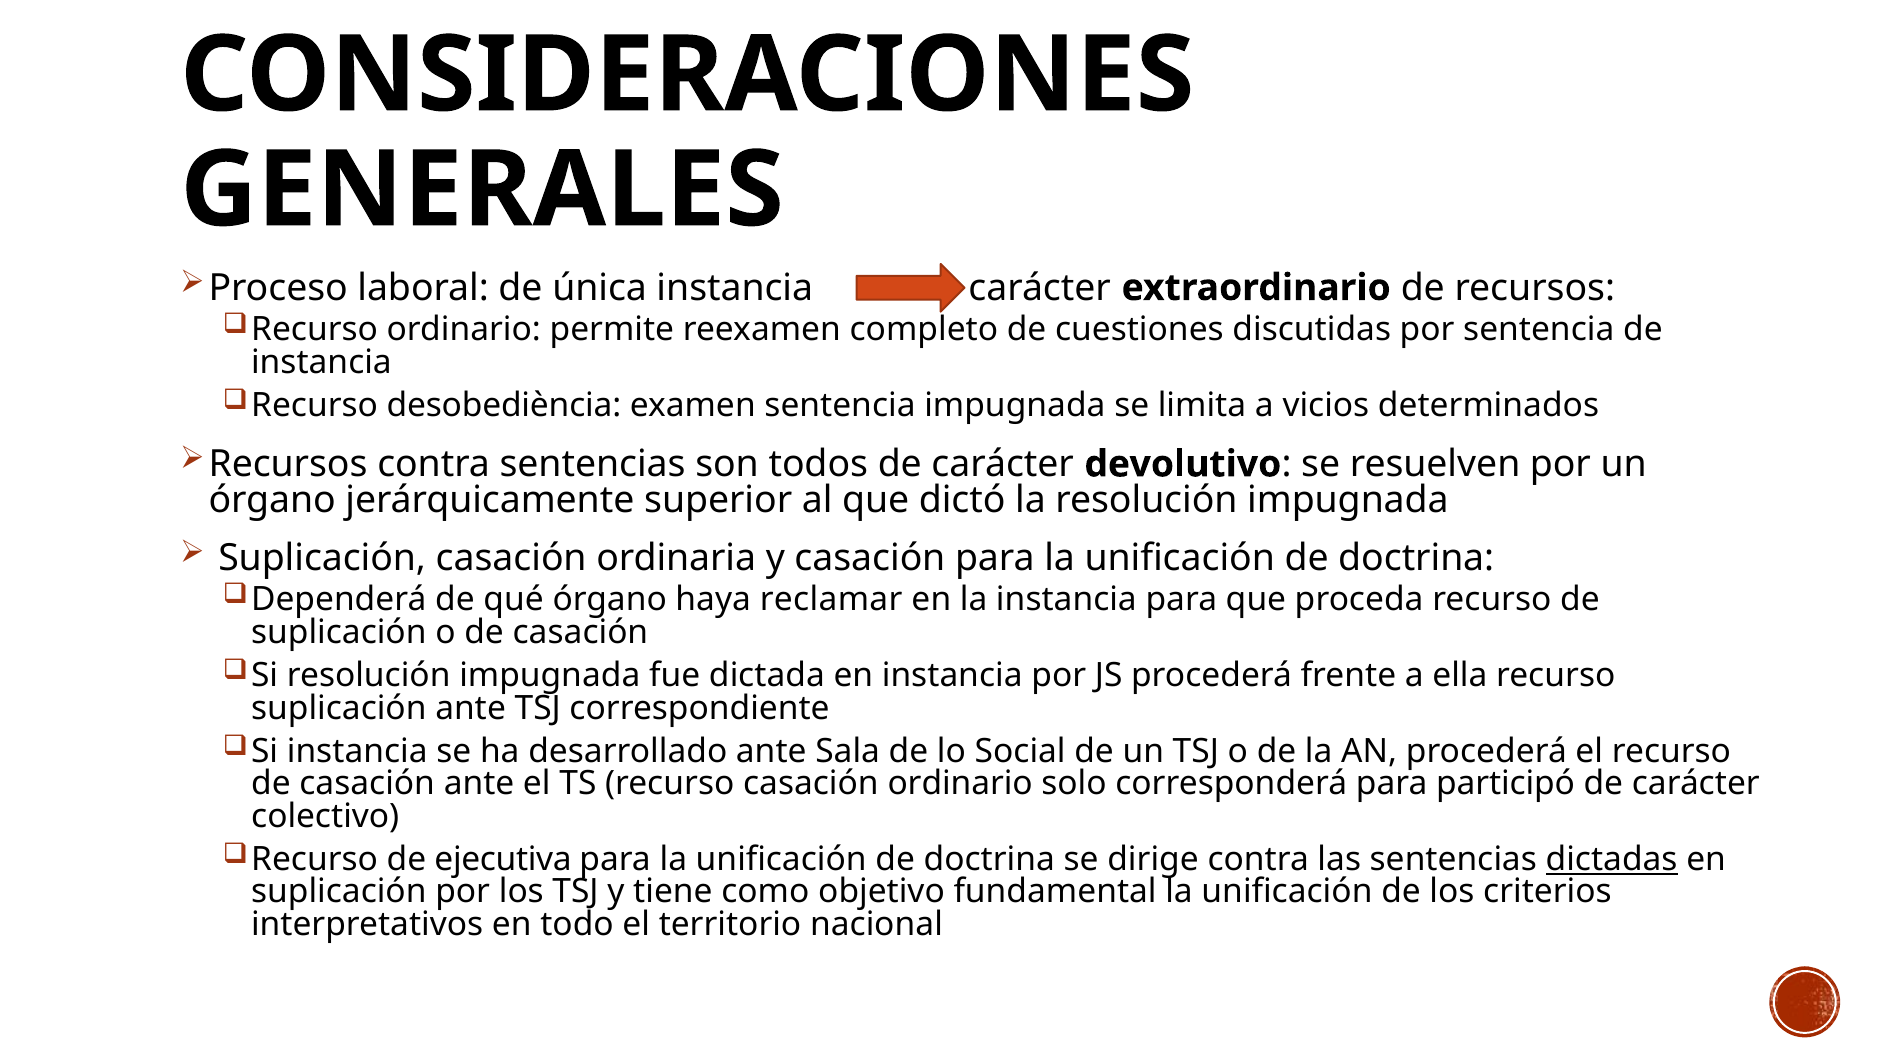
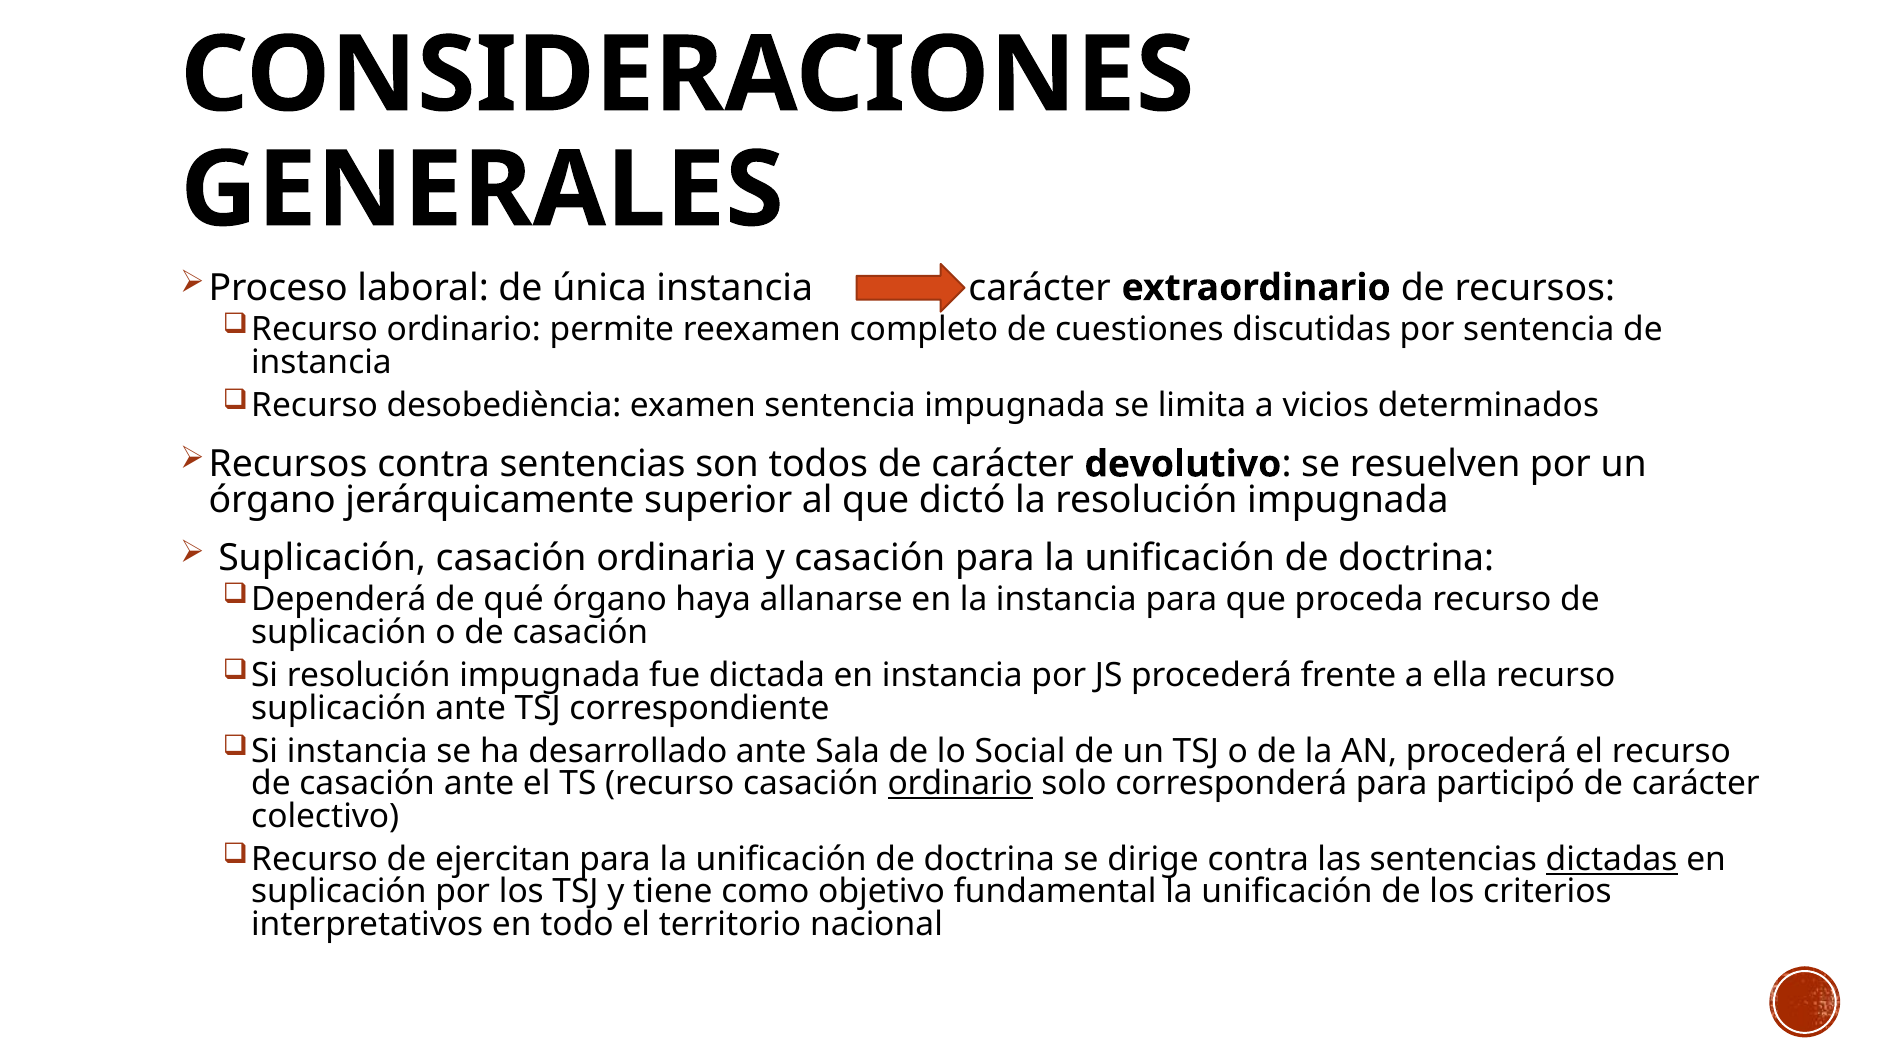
reclamar: reclamar -> allanarse
ordinario at (960, 784) underline: none -> present
ejecutiva: ejecutiva -> ejercitan
